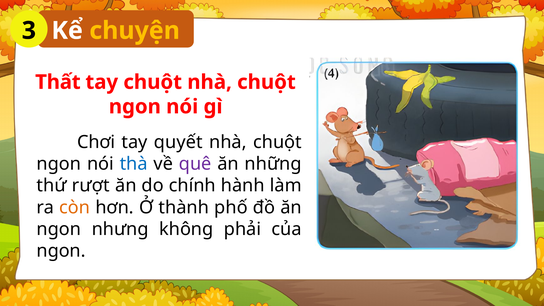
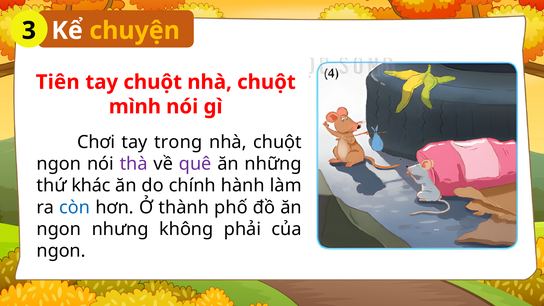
Thất: Thất -> Tiên
ngon at (135, 107): ngon -> mình
quyết: quyết -> trong
thà colour: blue -> purple
rượt: rượt -> khác
còn colour: orange -> blue
